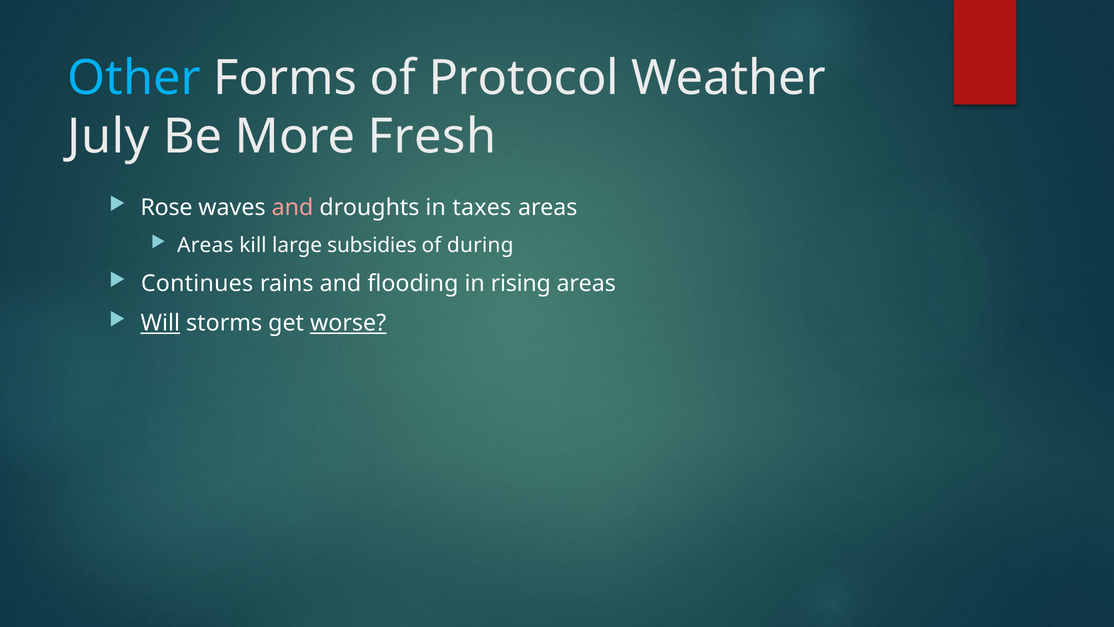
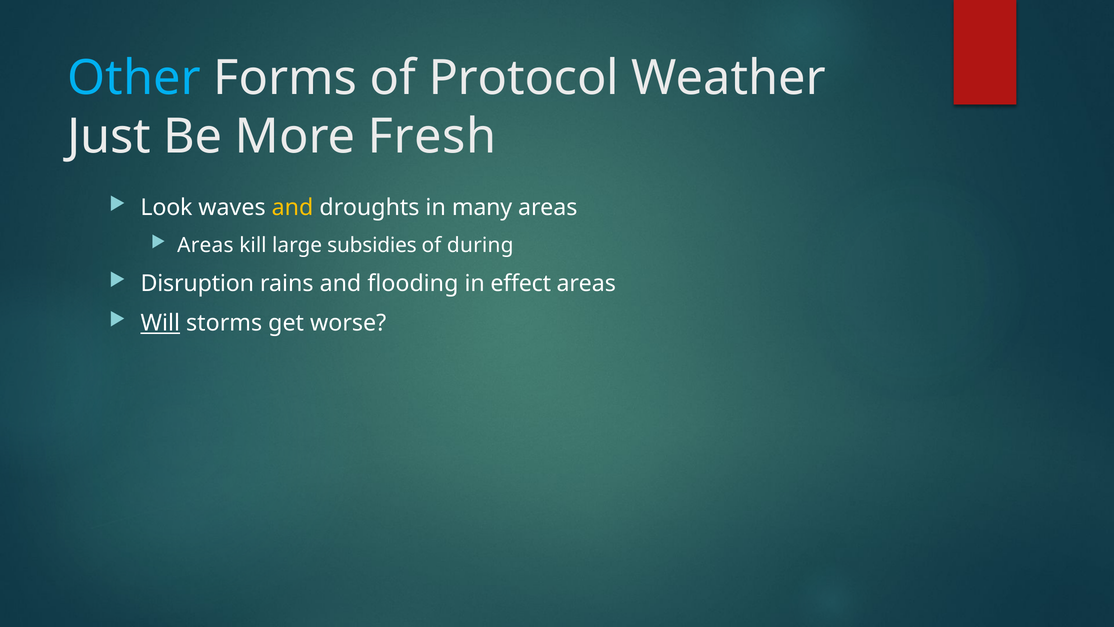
July: July -> Just
Rose: Rose -> Look
and at (292, 207) colour: pink -> yellow
taxes: taxes -> many
Continues: Continues -> Disruption
rising: rising -> effect
worse underline: present -> none
